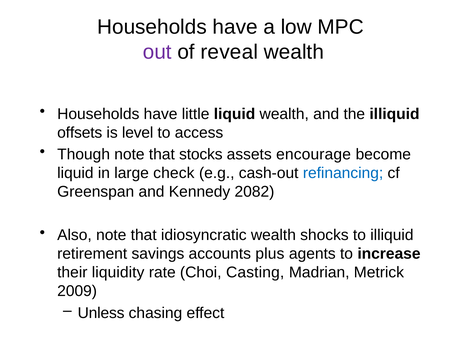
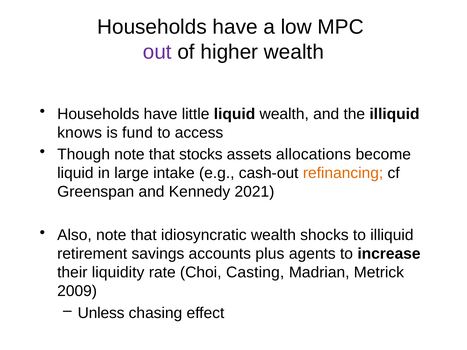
reveal: reveal -> higher
offsets: offsets -> knows
level: level -> fund
encourage: encourage -> allocations
check: check -> intake
refinancing colour: blue -> orange
2082: 2082 -> 2021
